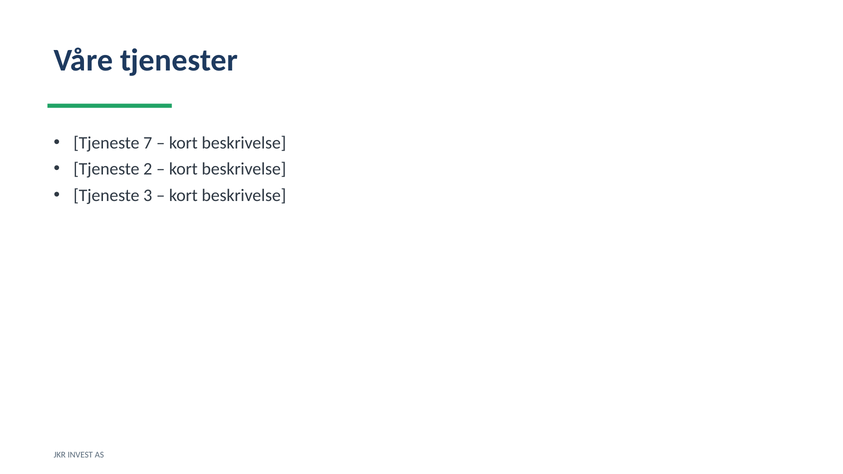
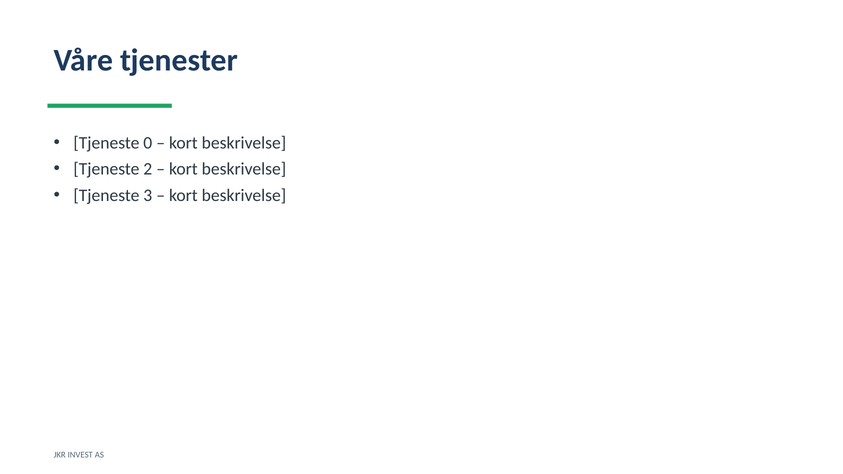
7: 7 -> 0
